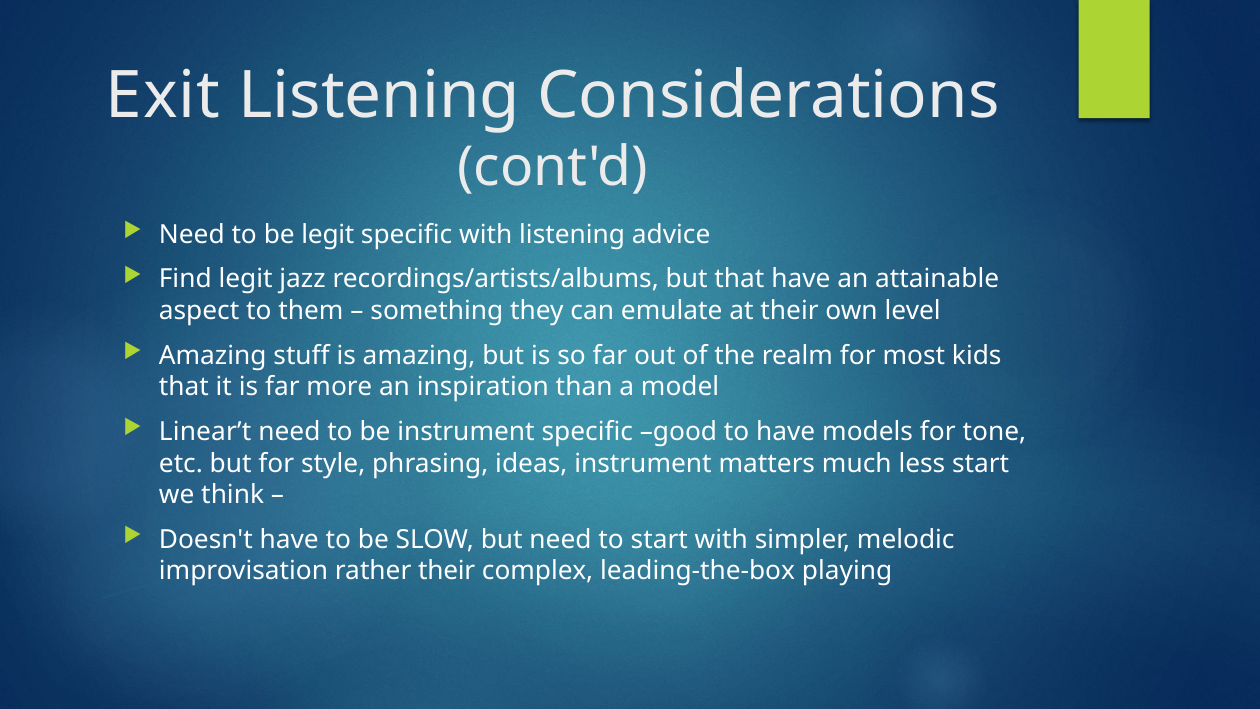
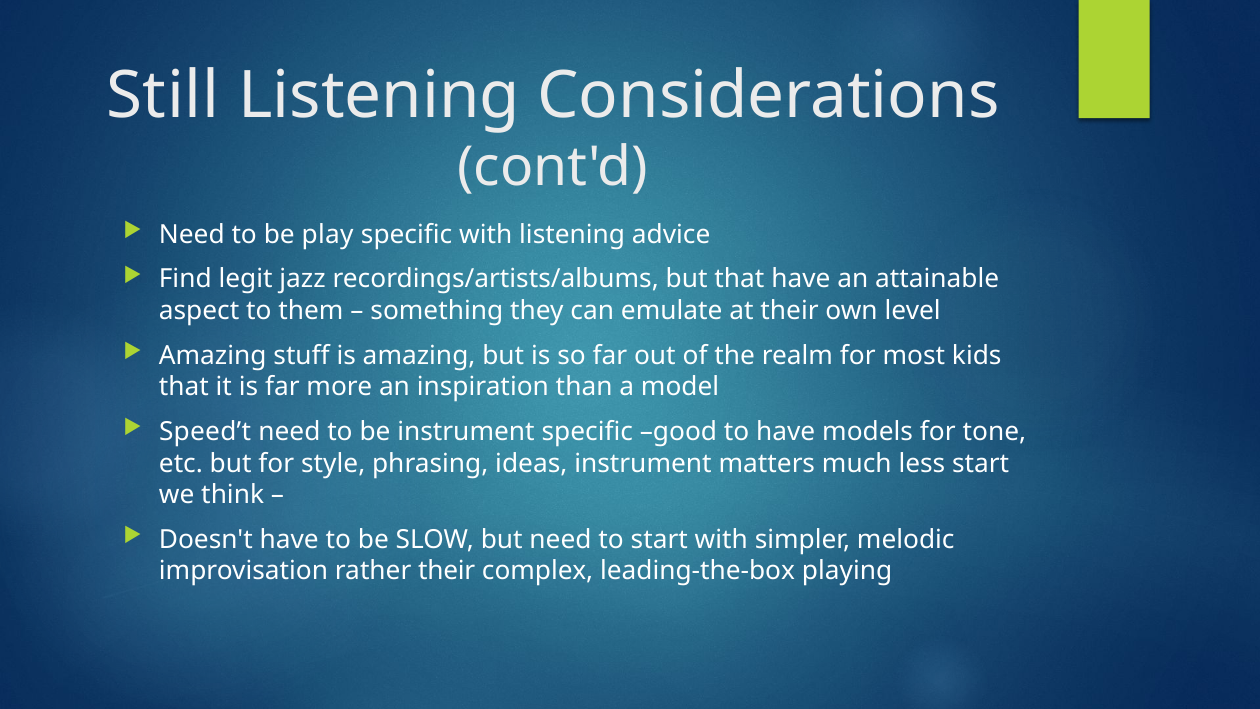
Exit: Exit -> Still
be legit: legit -> play
Linear’t: Linear’t -> Speed’t
